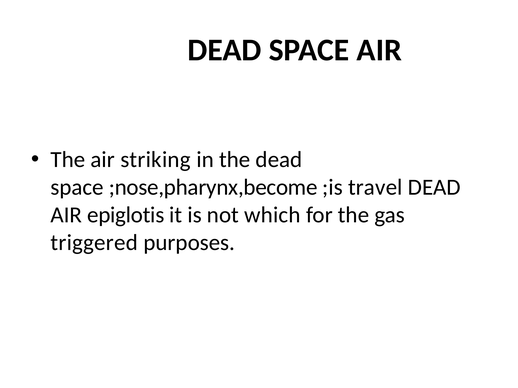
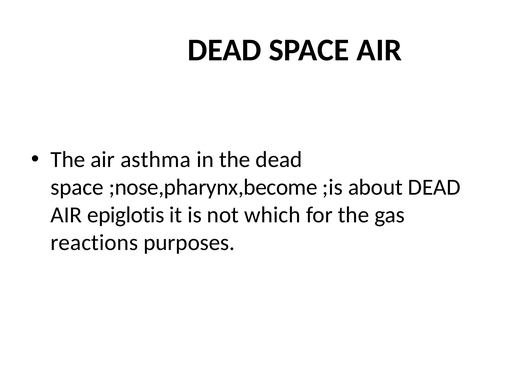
striking: striking -> asthma
travel: travel -> about
triggered: triggered -> reactions
